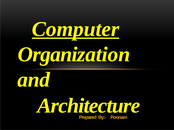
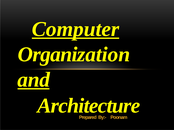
and underline: none -> present
